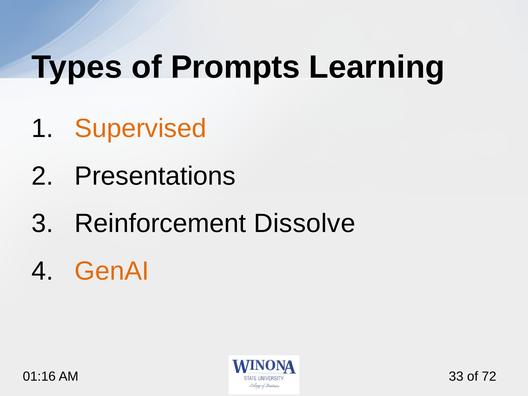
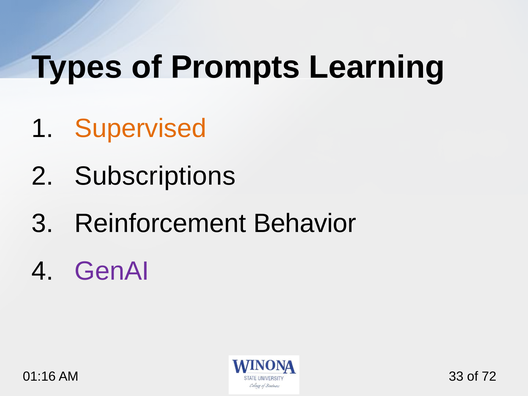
Presentations: Presentations -> Subscriptions
Dissolve: Dissolve -> Behavior
GenAI colour: orange -> purple
